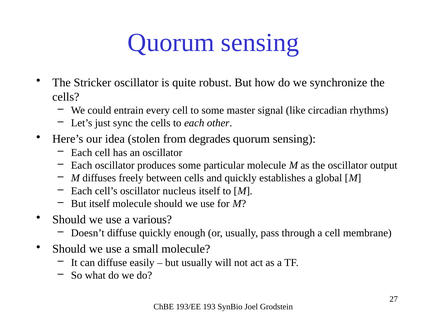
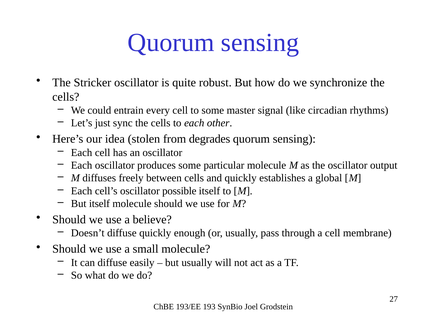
nucleus: nucleus -> possible
various: various -> believe
